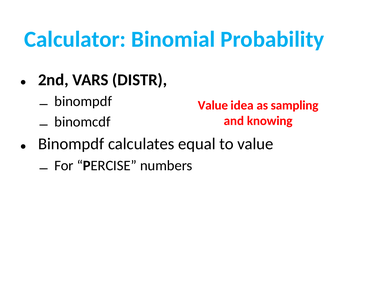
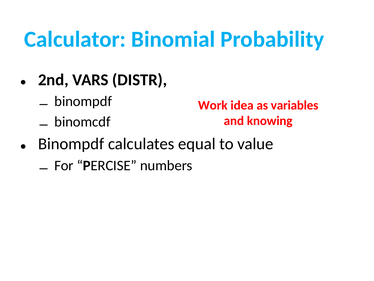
Value at (213, 105): Value -> Work
sampling: sampling -> variables
